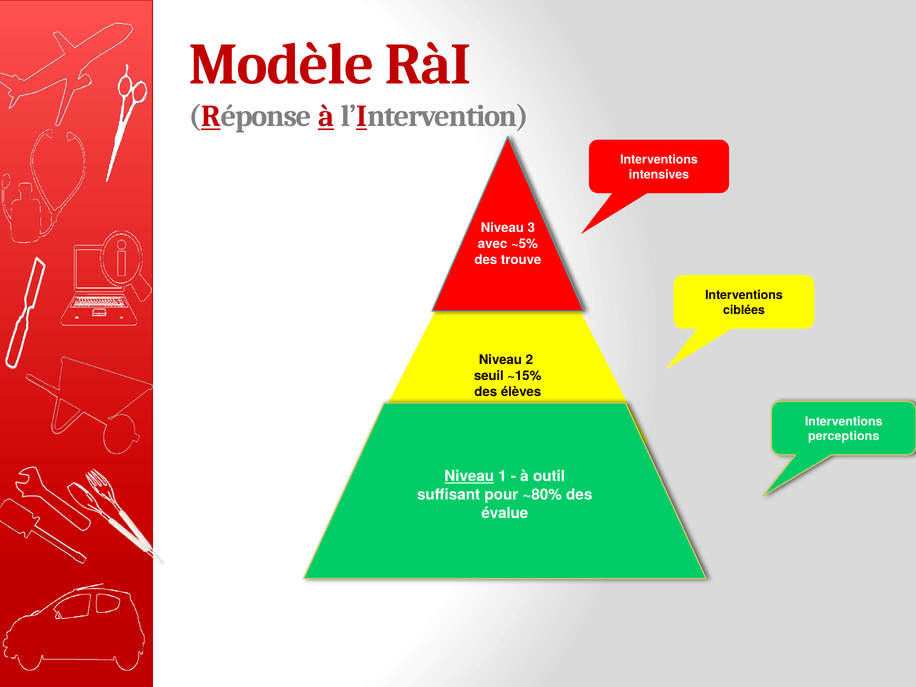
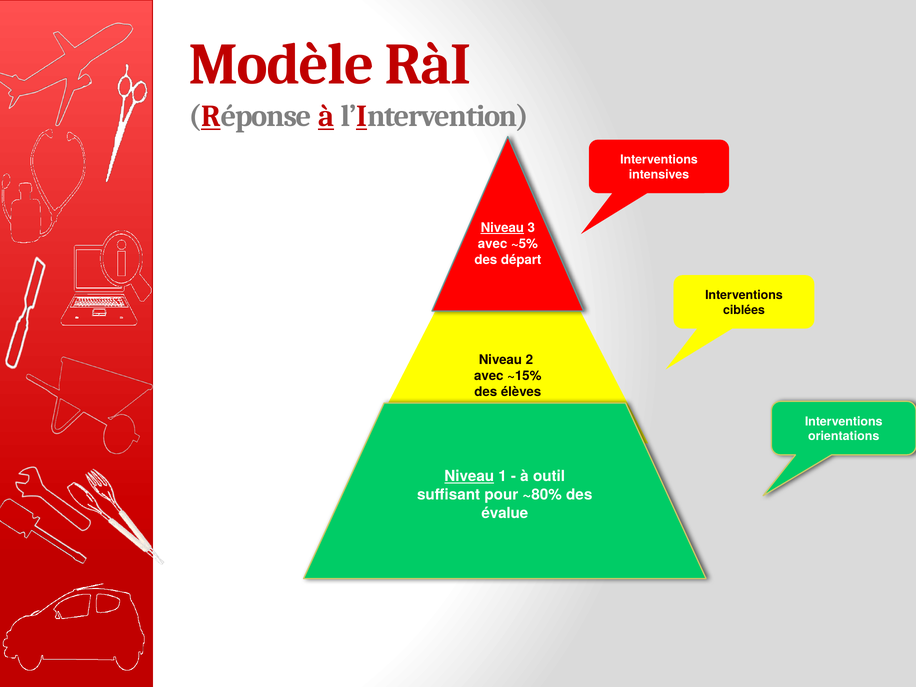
Niveau at (502, 228) underline: none -> present
trouve: trouve -> départ
seuil at (489, 376): seuil -> avec
perceptions: perceptions -> orientations
